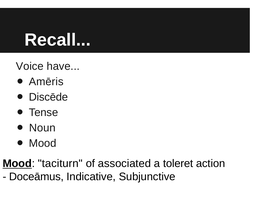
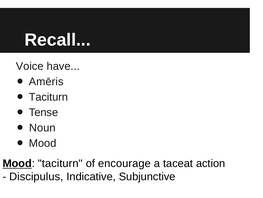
Discēde at (48, 97): Discēde -> Taciturn
associated: associated -> encourage
toleret: toleret -> taceat
Doceāmus: Doceāmus -> Discipulus
